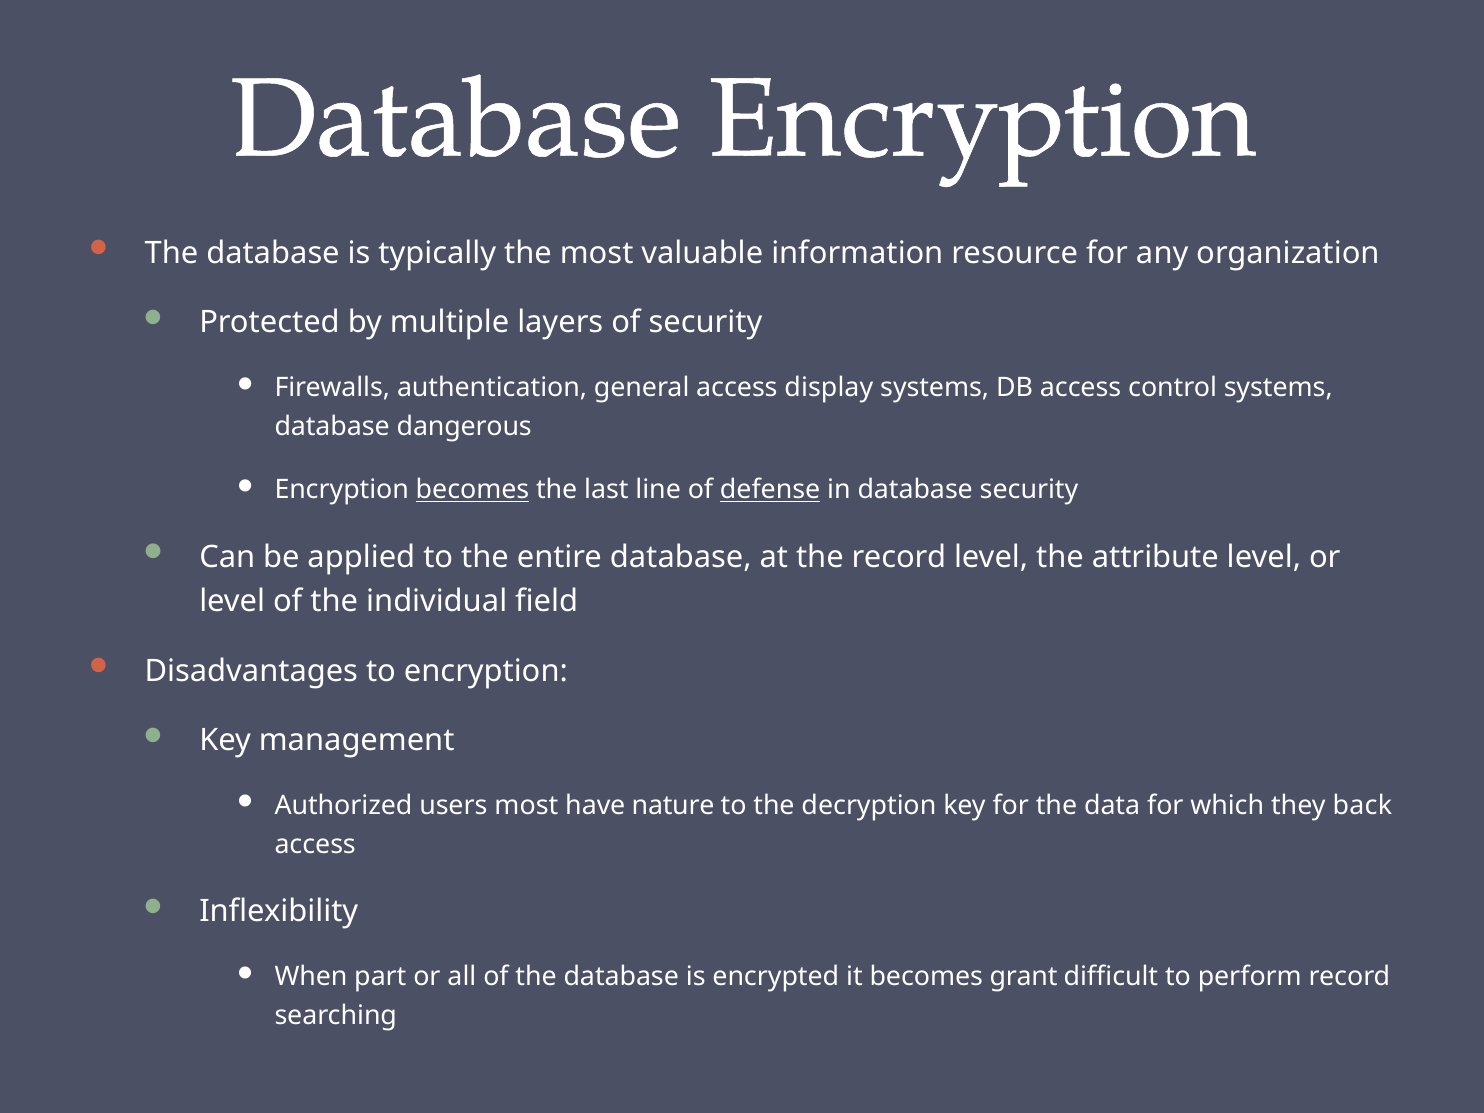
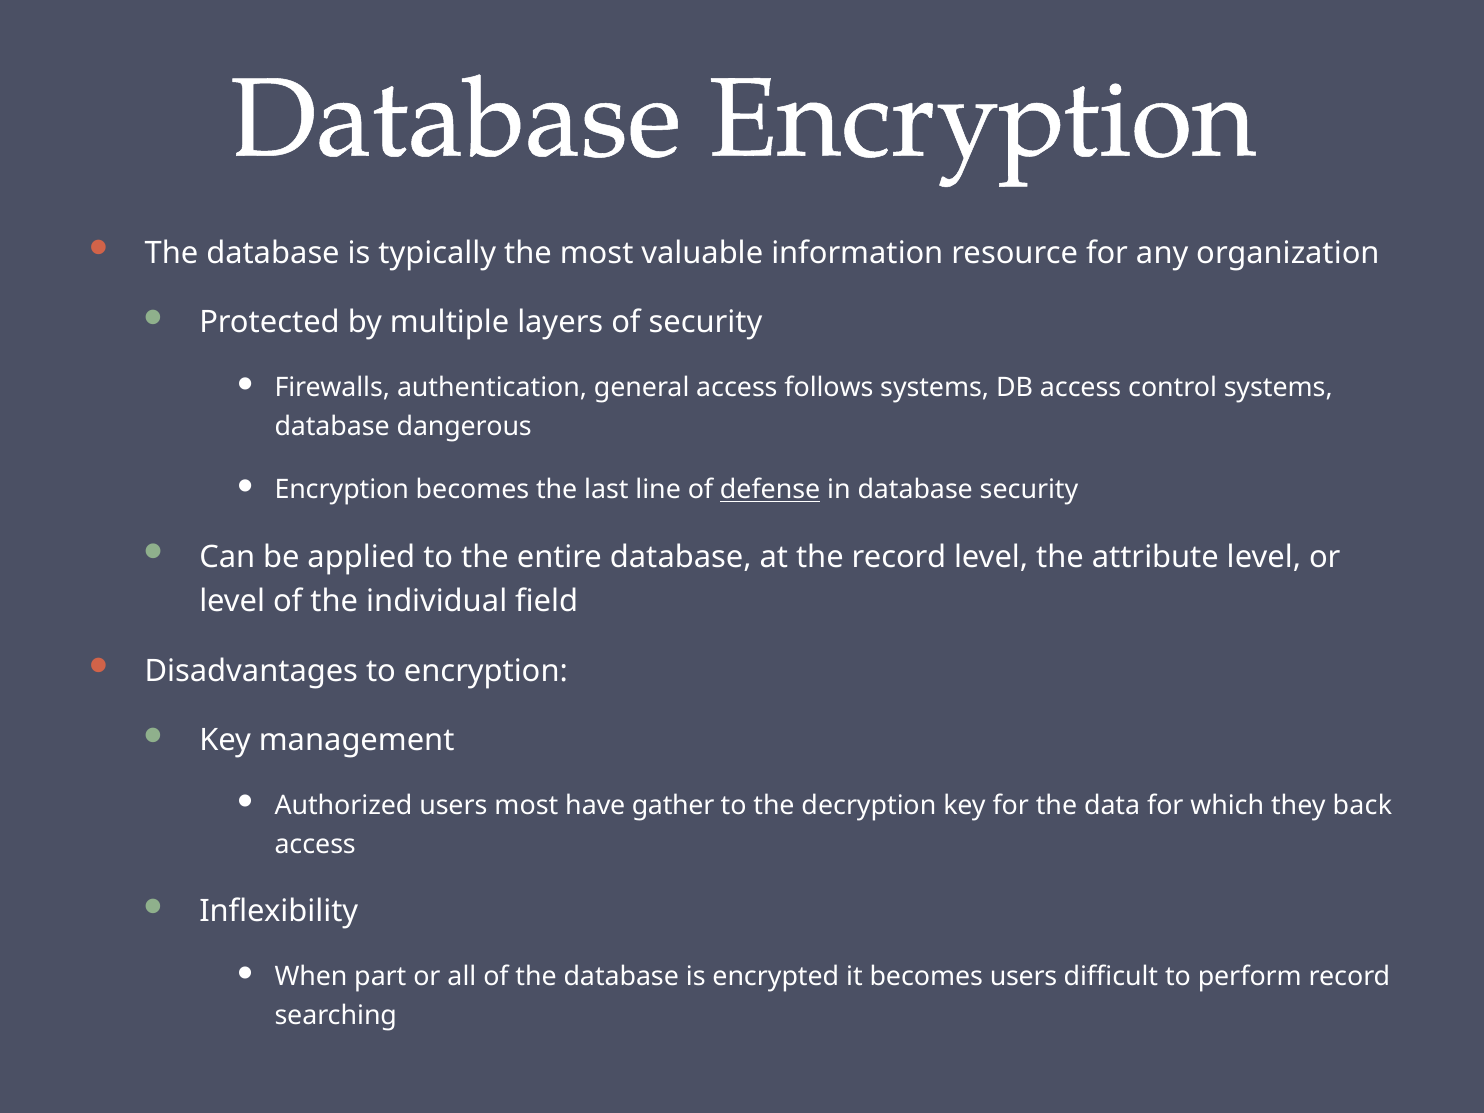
display: display -> follows
becomes at (473, 490) underline: present -> none
nature: nature -> gather
becomes grant: grant -> users
